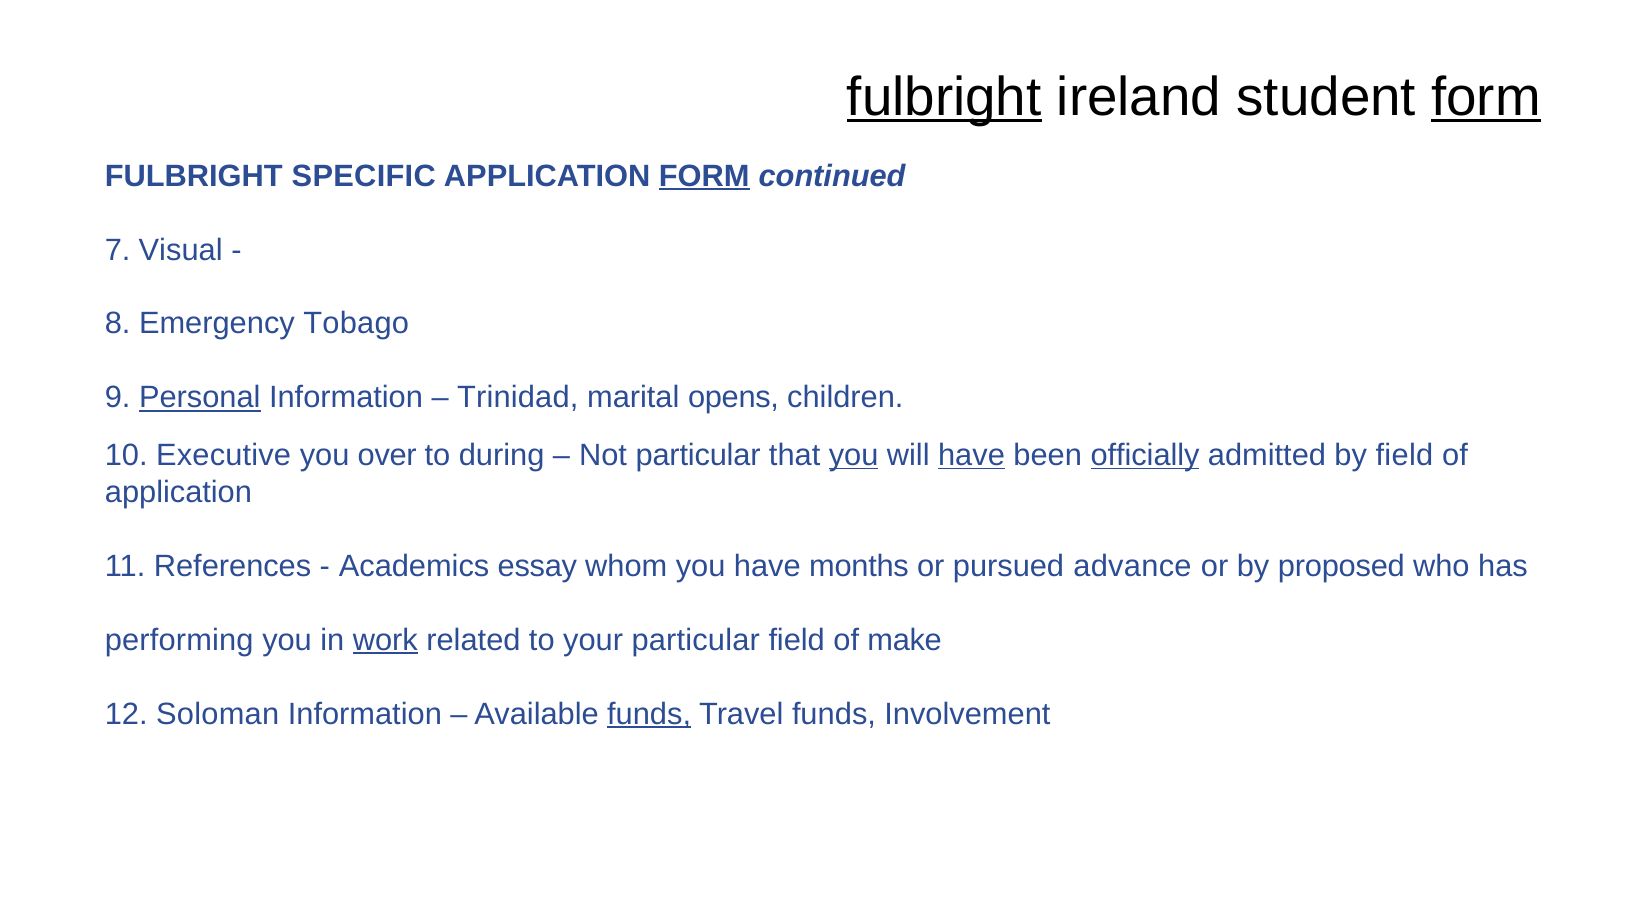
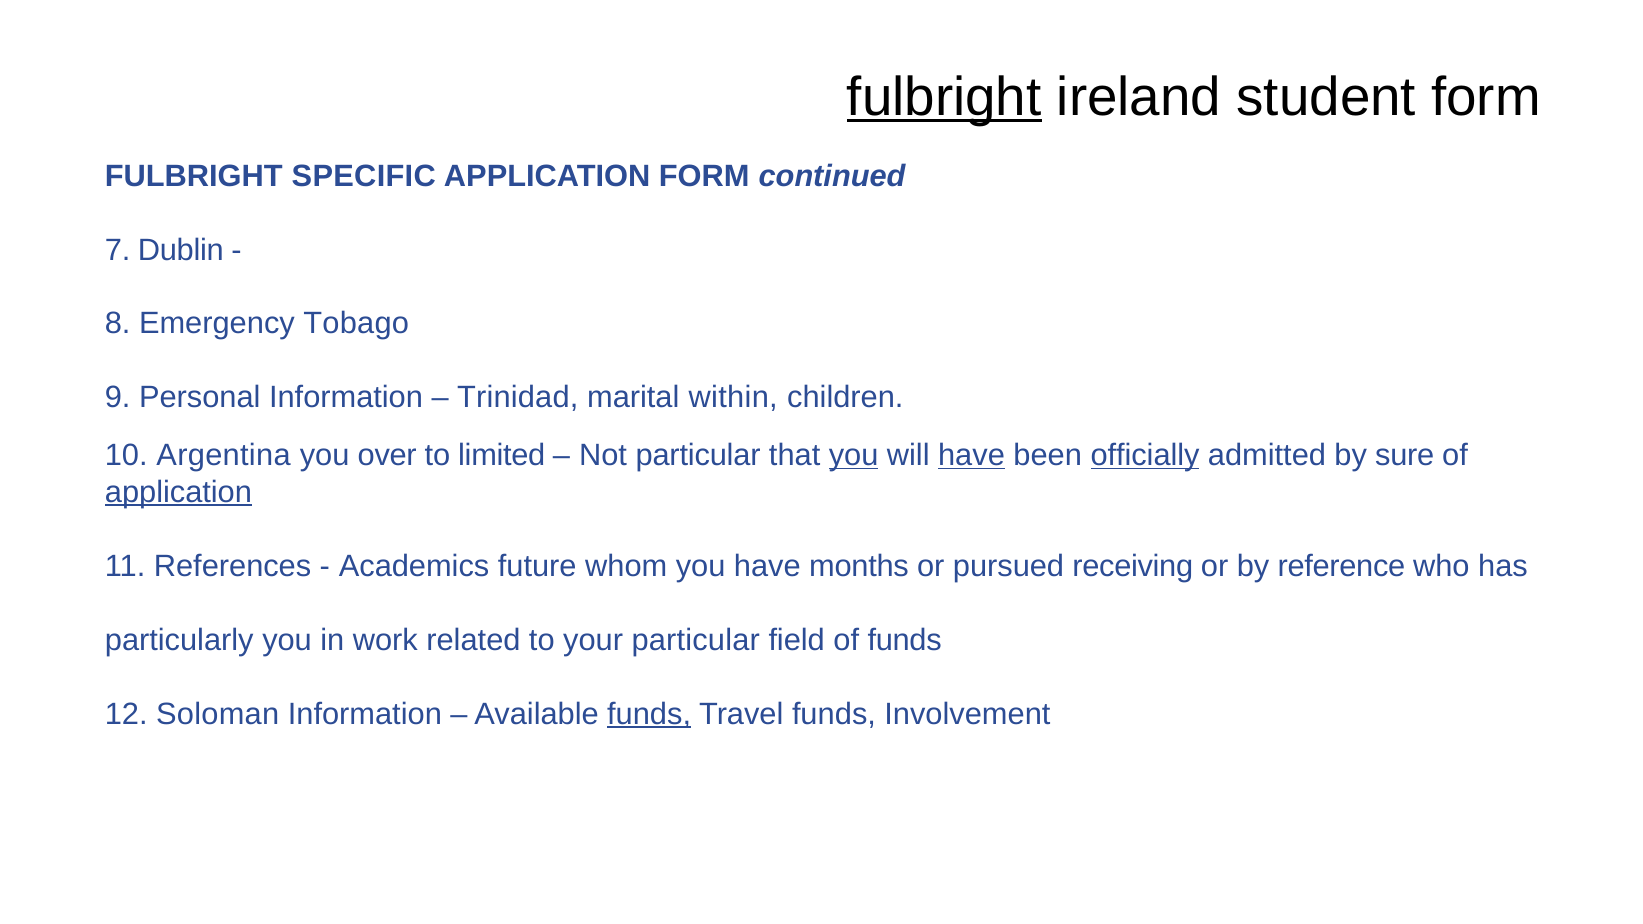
form at (1486, 97) underline: present -> none
FORM at (704, 176) underline: present -> none
Visual: Visual -> Dublin
Personal underline: present -> none
opens: opens -> within
Executive: Executive -> Argentina
during: during -> limited
by field: field -> sure
application at (178, 492) underline: none -> present
essay: essay -> future
advance: advance -> receiving
proposed: proposed -> reference
performing: performing -> particularly
work underline: present -> none
of make: make -> funds
